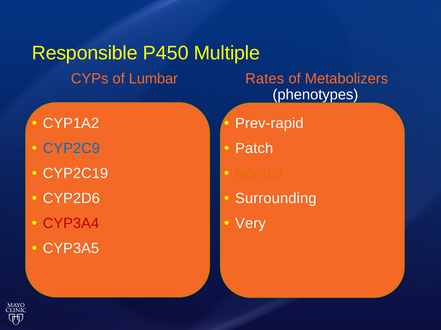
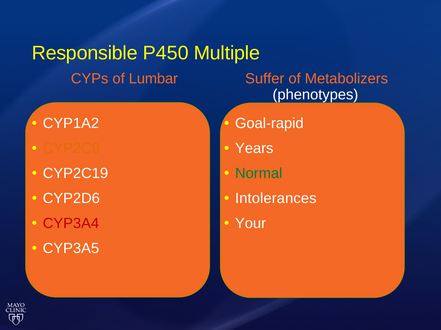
Rates: Rates -> Suffer
Prev-rapid: Prev-rapid -> Goal-rapid
CYP2C9 colour: blue -> orange
Patch: Patch -> Years
Normal colour: orange -> green
Surrounding: Surrounding -> Intolerances
Very: Very -> Your
